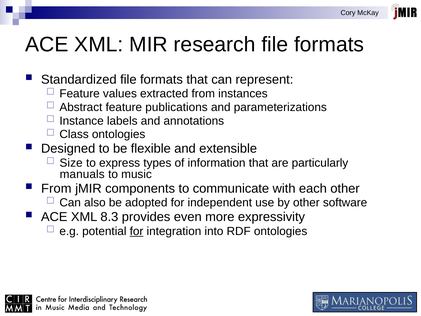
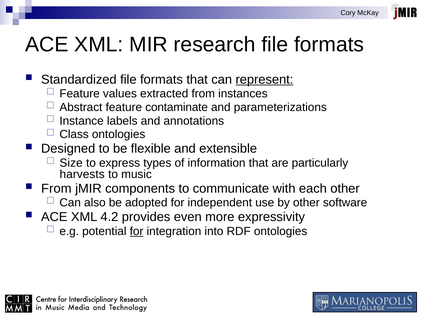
represent underline: none -> present
publications: publications -> contaminate
manuals: manuals -> harvests
8.3: 8.3 -> 4.2
